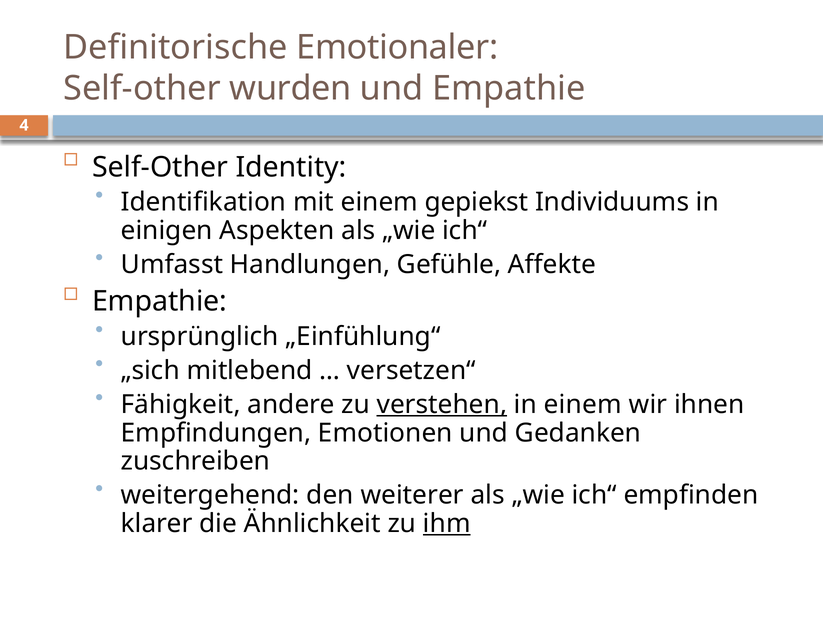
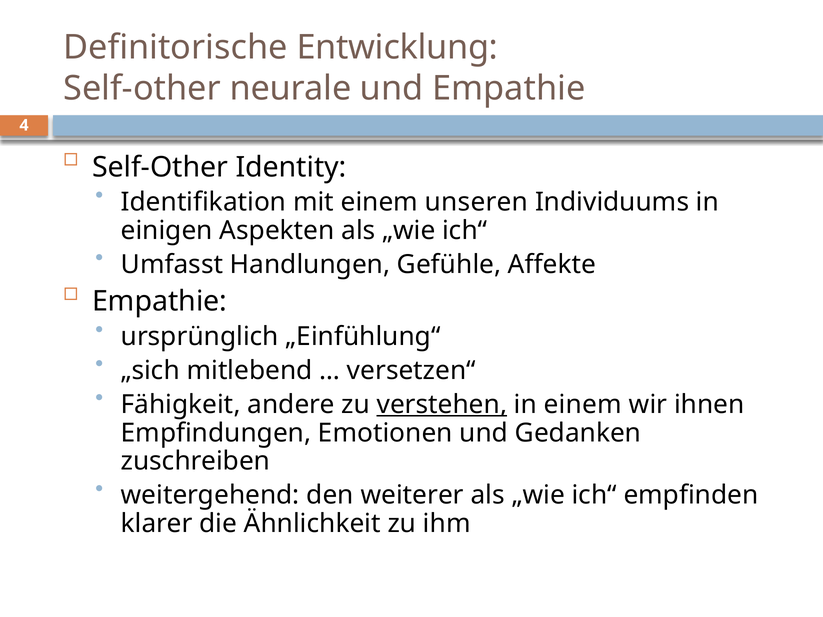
Emotionaler: Emotionaler -> Entwicklung
wurden: wurden -> neurale
gepiekst: gepiekst -> unseren
ihm underline: present -> none
